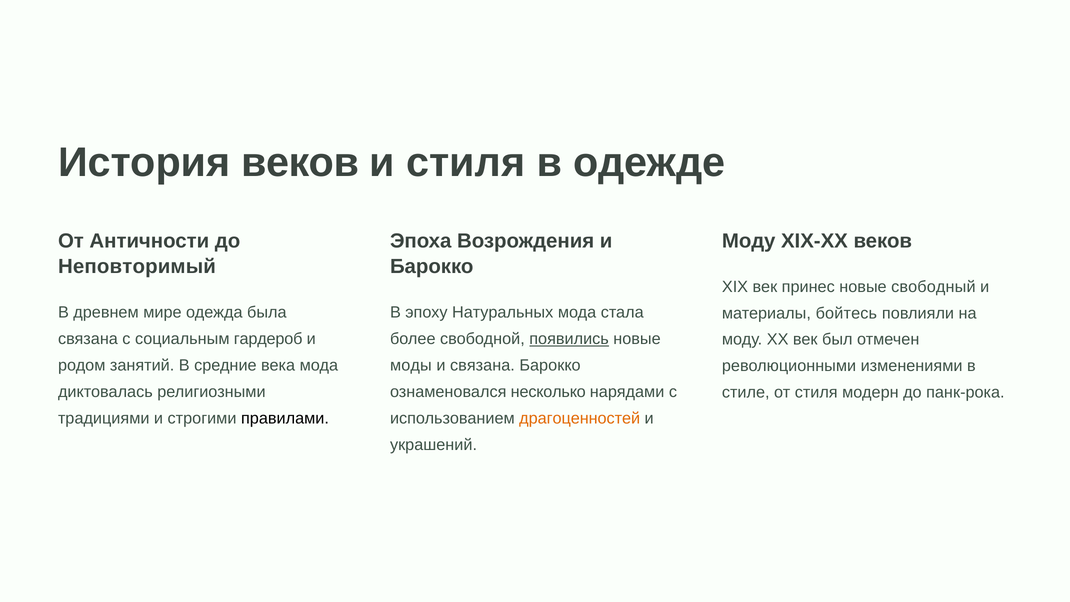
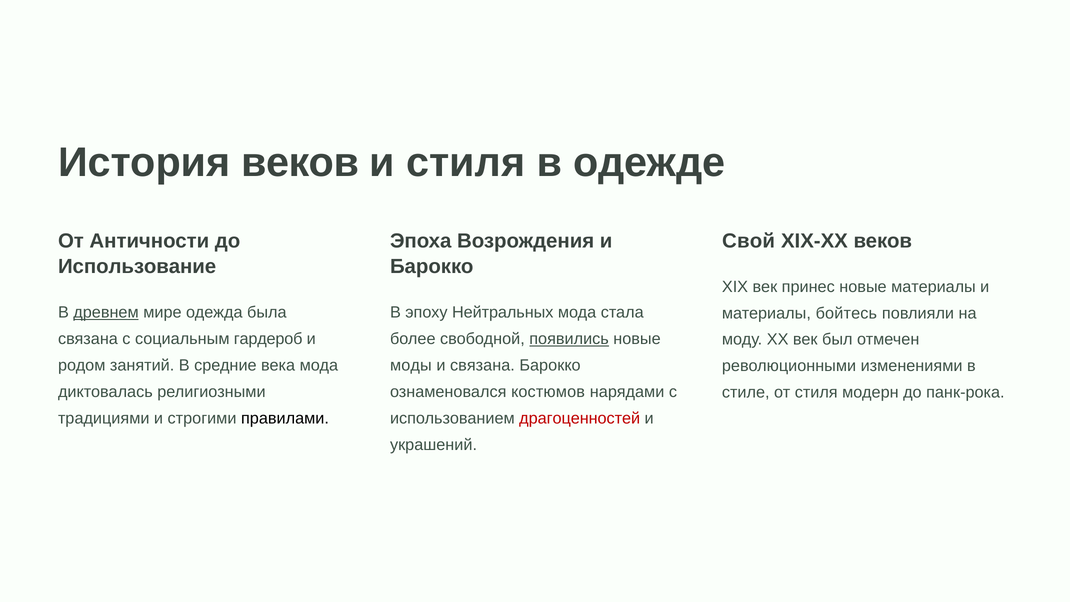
Моду at (749, 241): Моду -> Свой
Неповторимый: Неповторимый -> Использование
новые свободный: свободный -> материалы
древнем underline: none -> present
Натуральных: Натуральных -> Нейтральных
несколько: несколько -> костюмов
драгоценностей colour: orange -> red
